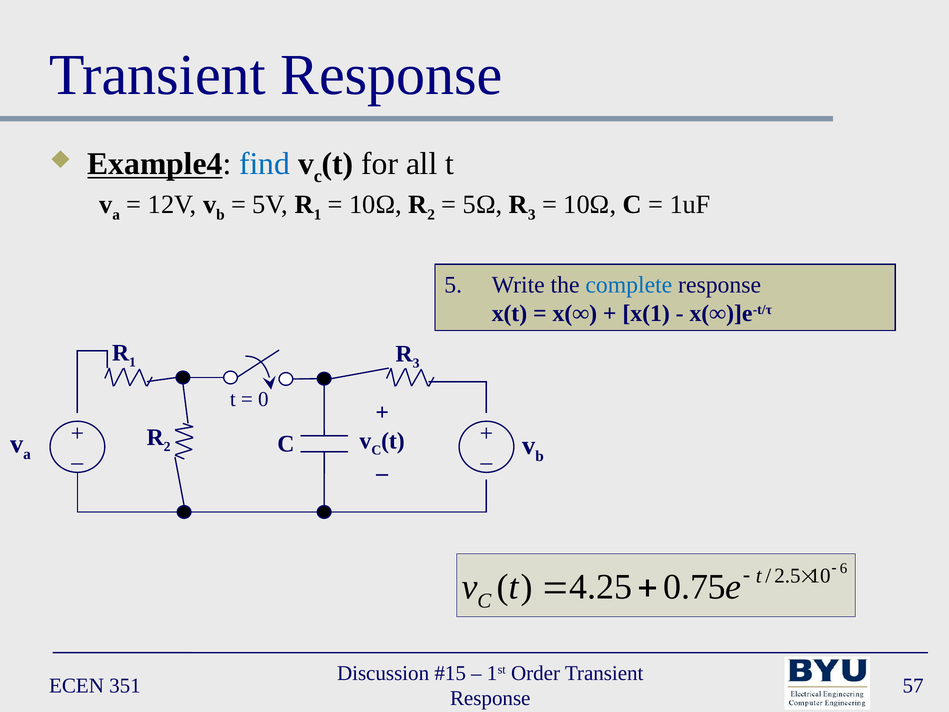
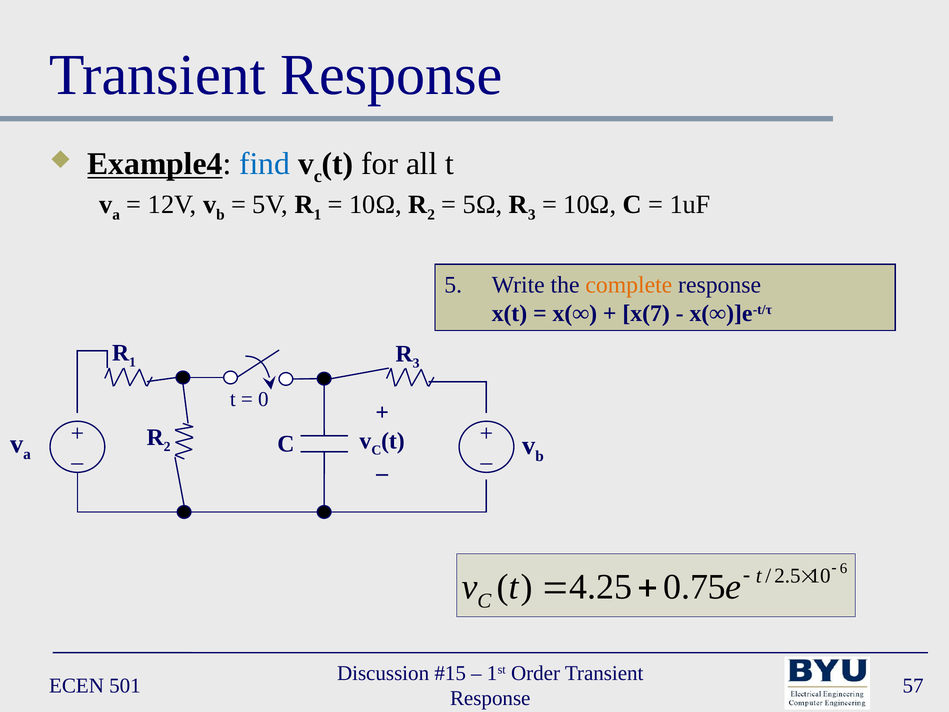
complete colour: blue -> orange
x(1: x(1 -> x(7
351: 351 -> 501
